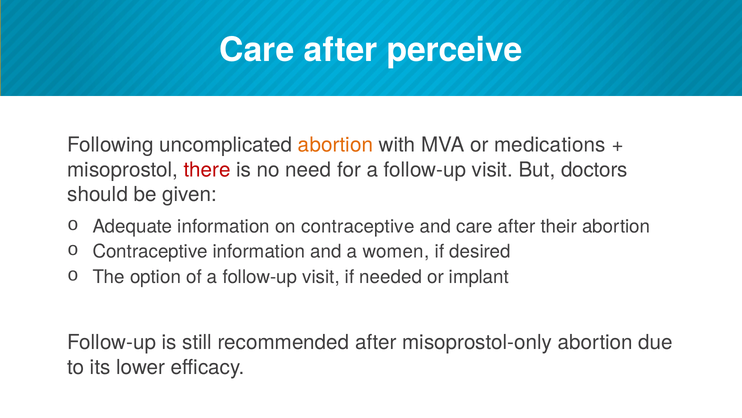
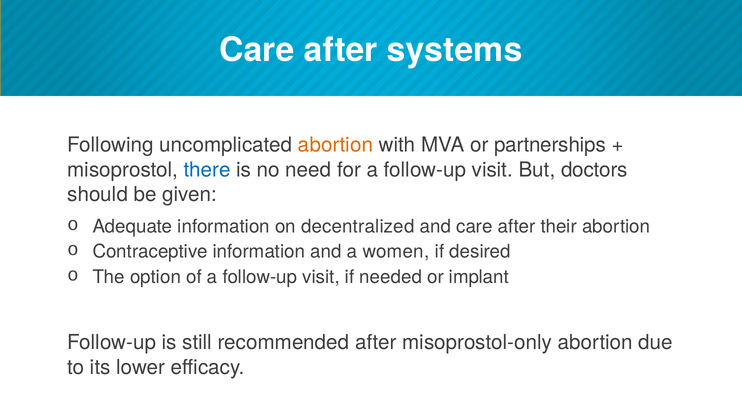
perceive: perceive -> systems
medications: medications -> partnerships
there colour: red -> blue
on contraceptive: contraceptive -> decentralized
